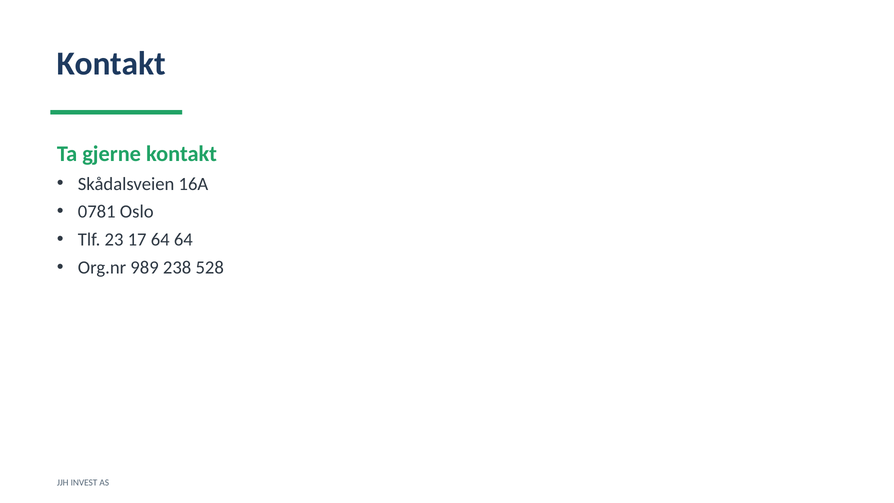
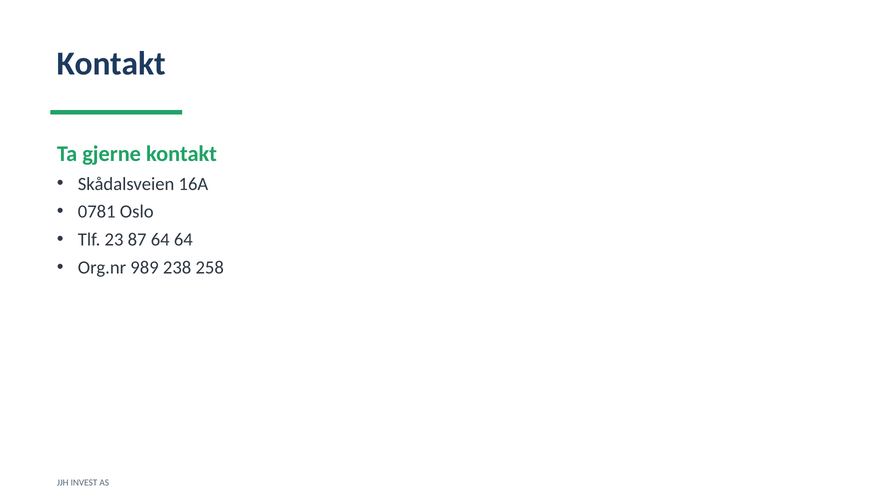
17: 17 -> 87
528: 528 -> 258
